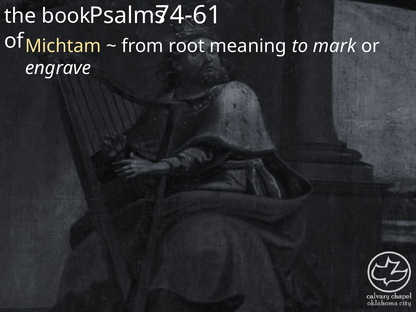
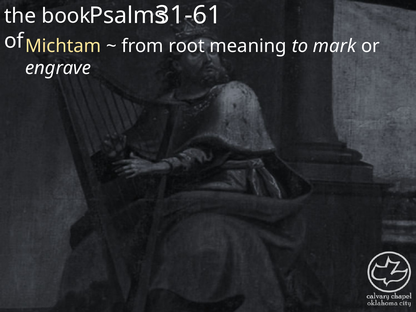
74-61: 74-61 -> 31-61
